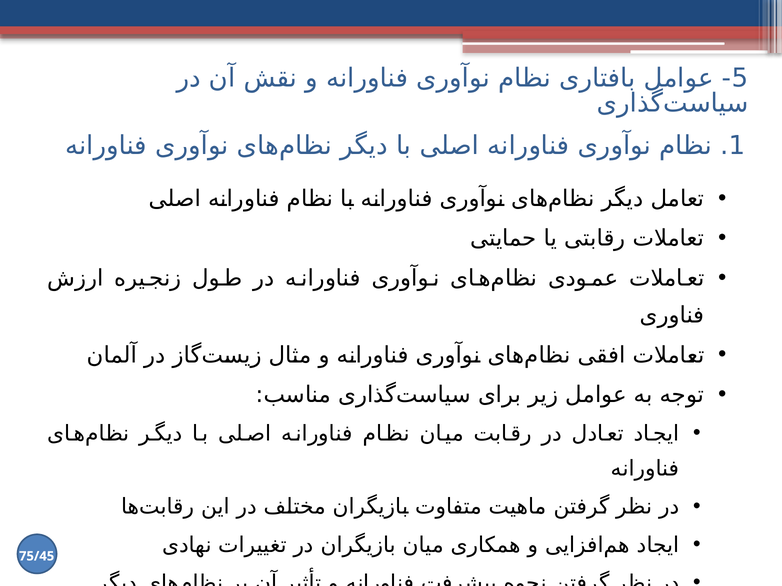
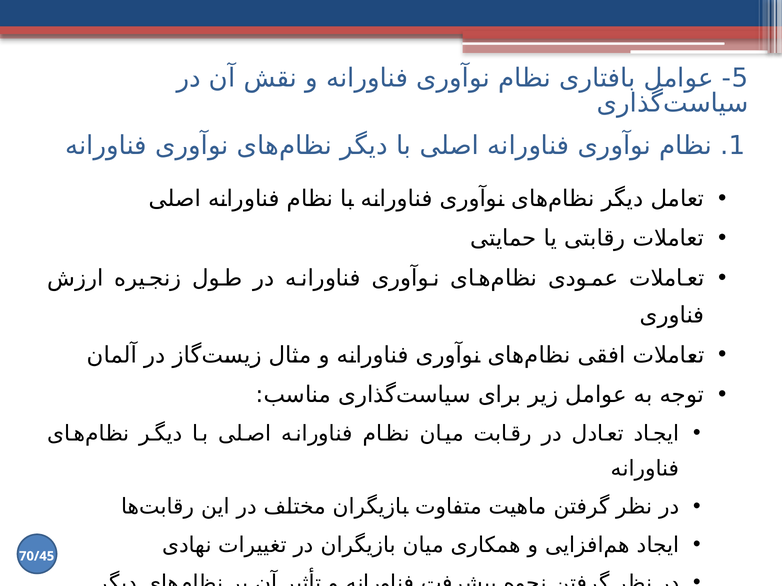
75/45: 75/45 -> 70/45
